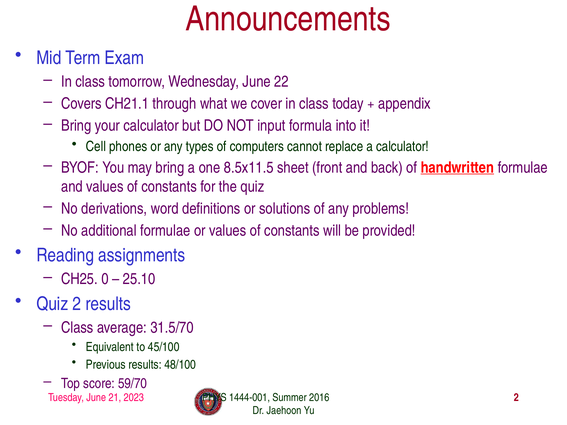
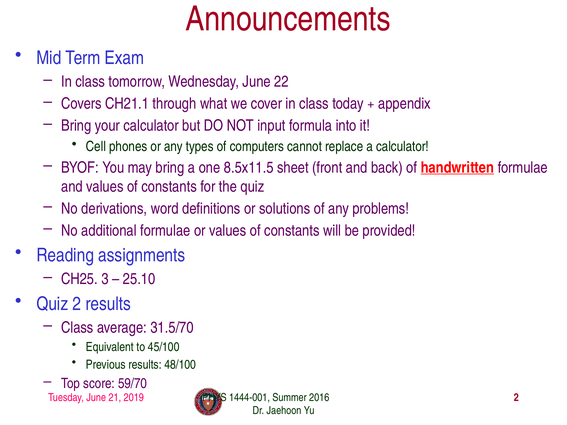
0: 0 -> 3
2023: 2023 -> 2019
